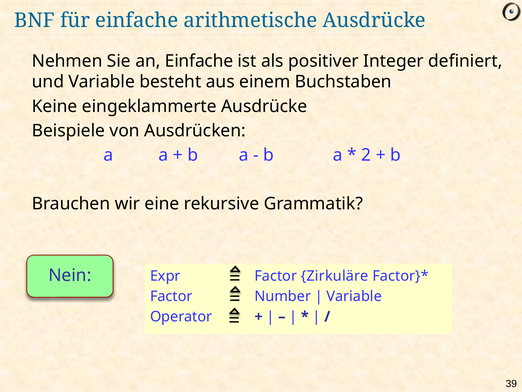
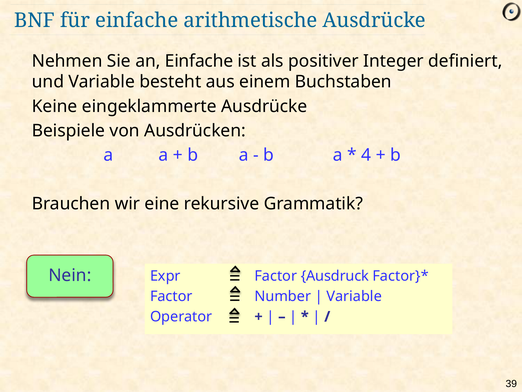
2: 2 -> 4
Zirkuläre: Zirkuläre -> Ausdruck
